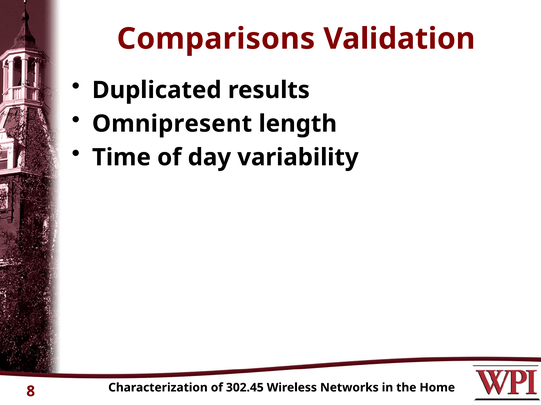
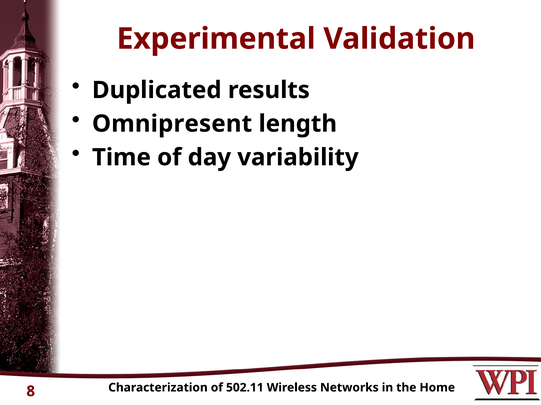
Comparisons: Comparisons -> Experimental
302.45: 302.45 -> 502.11
